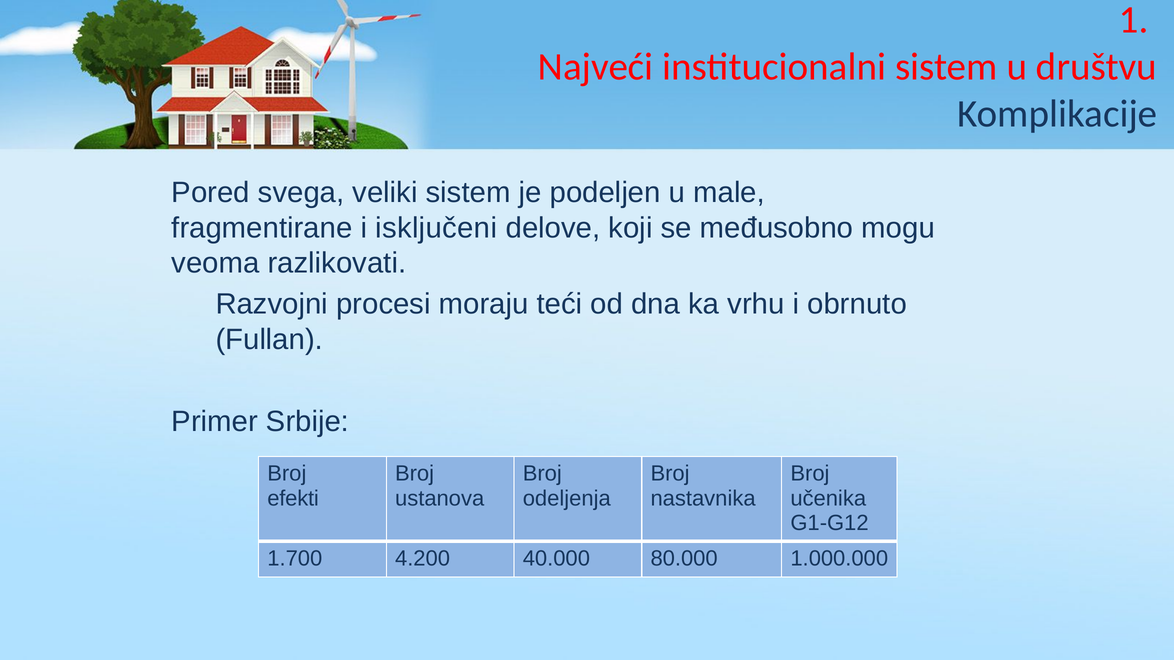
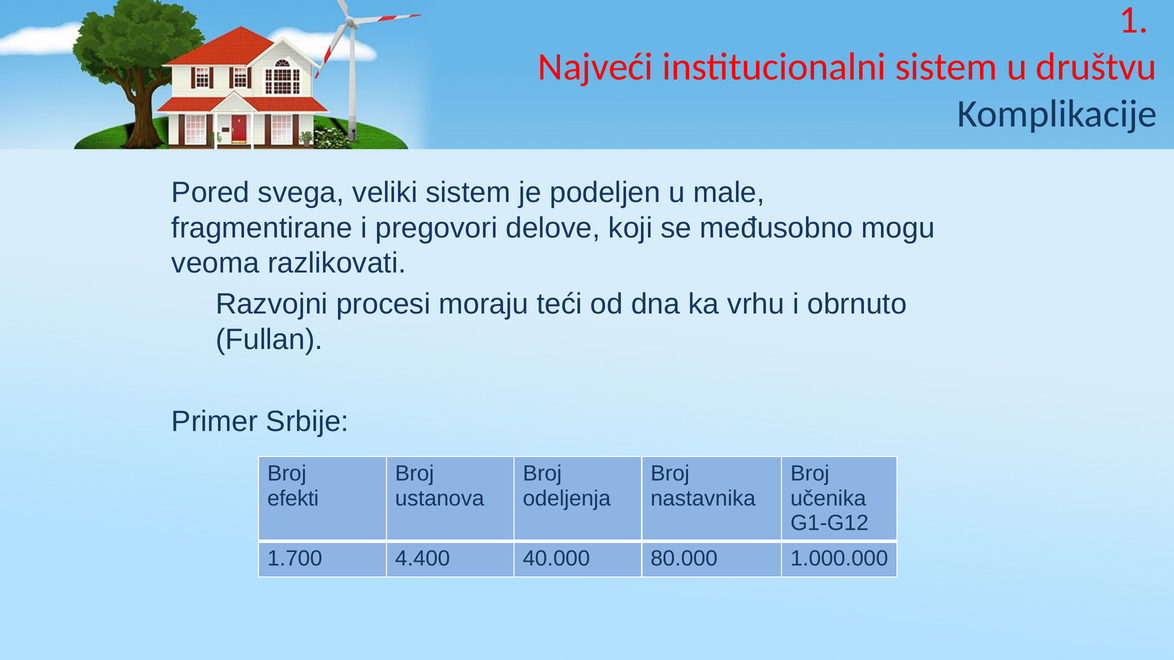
isključeni: isključeni -> pregovori
4.200: 4.200 -> 4.400
